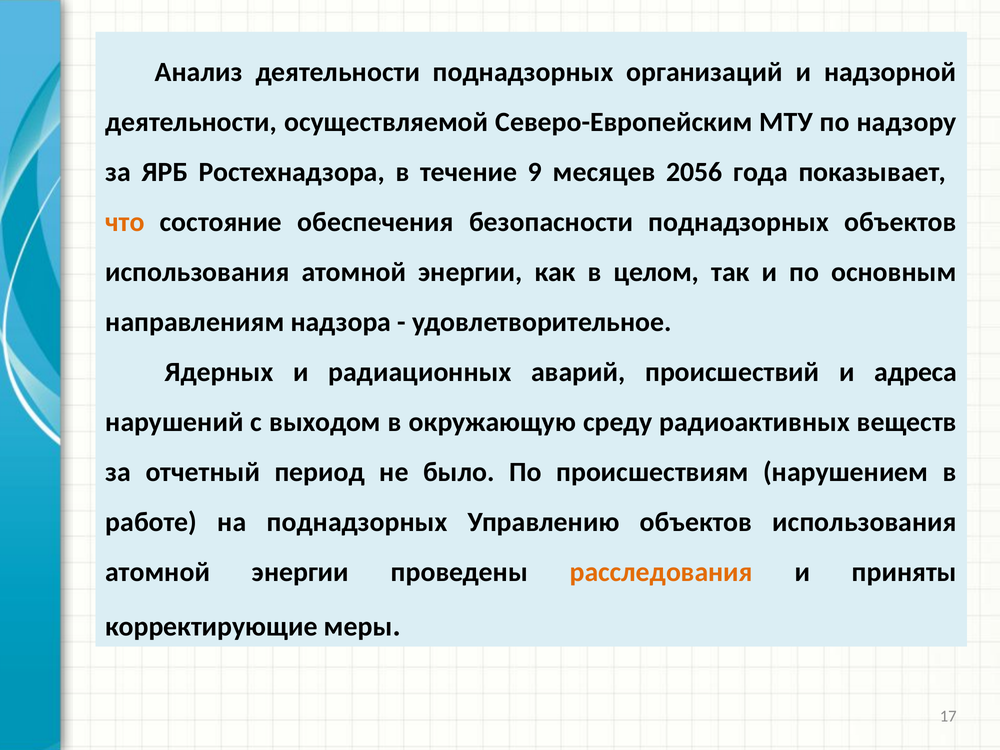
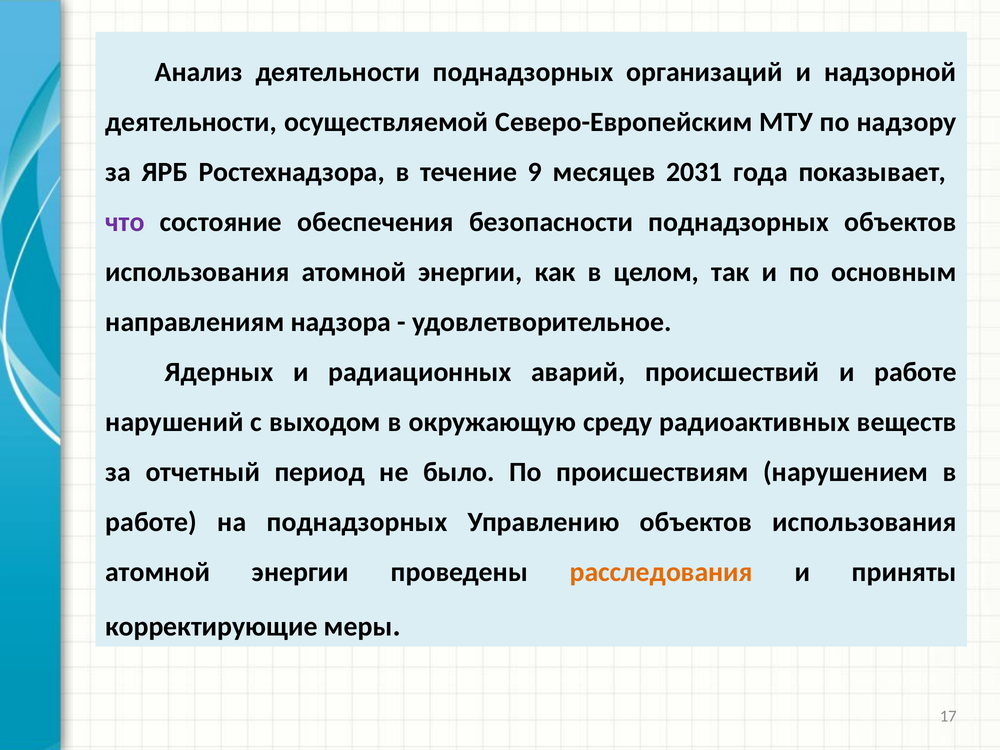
2056: 2056 -> 2031
что colour: orange -> purple
и адреса: адреса -> работе
